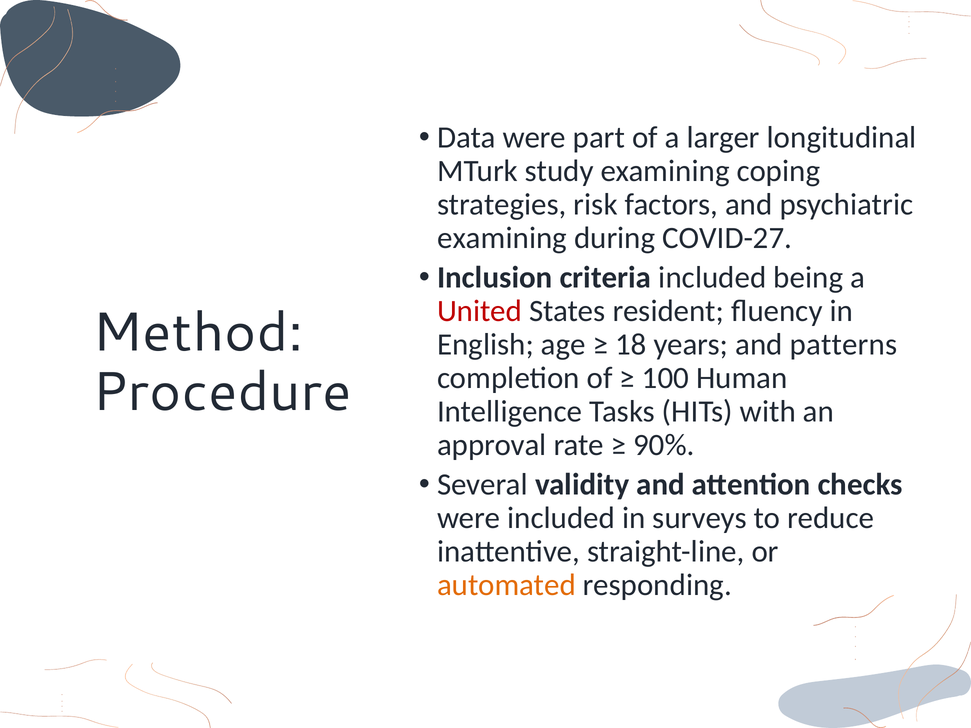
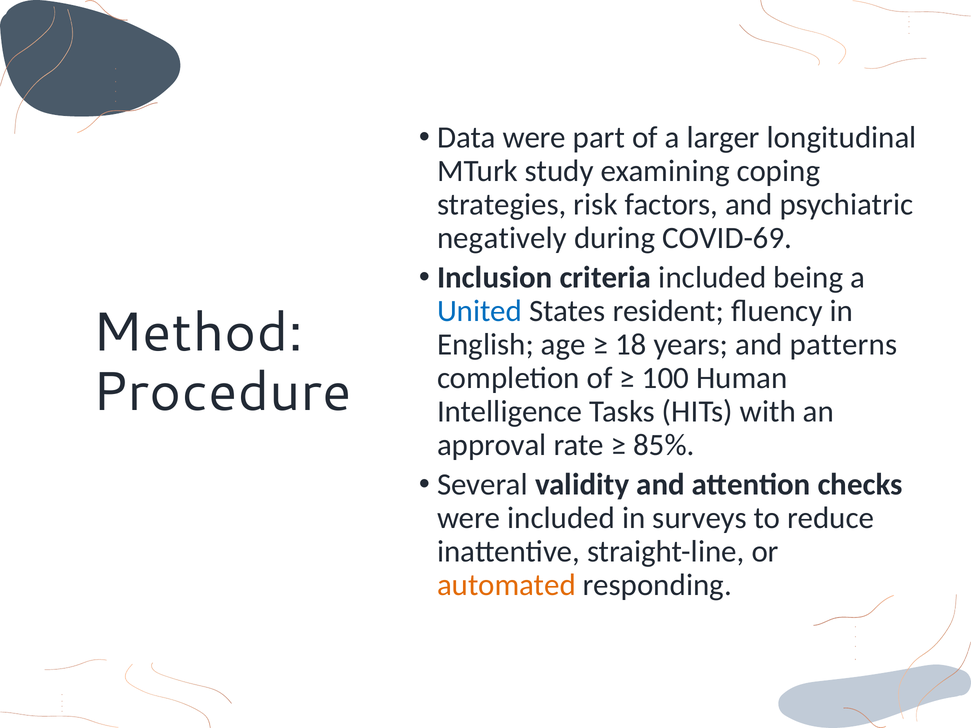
examining at (502, 238): examining -> negatively
COVID-27: COVID-27 -> COVID-69
United colour: red -> blue
90%: 90% -> 85%
